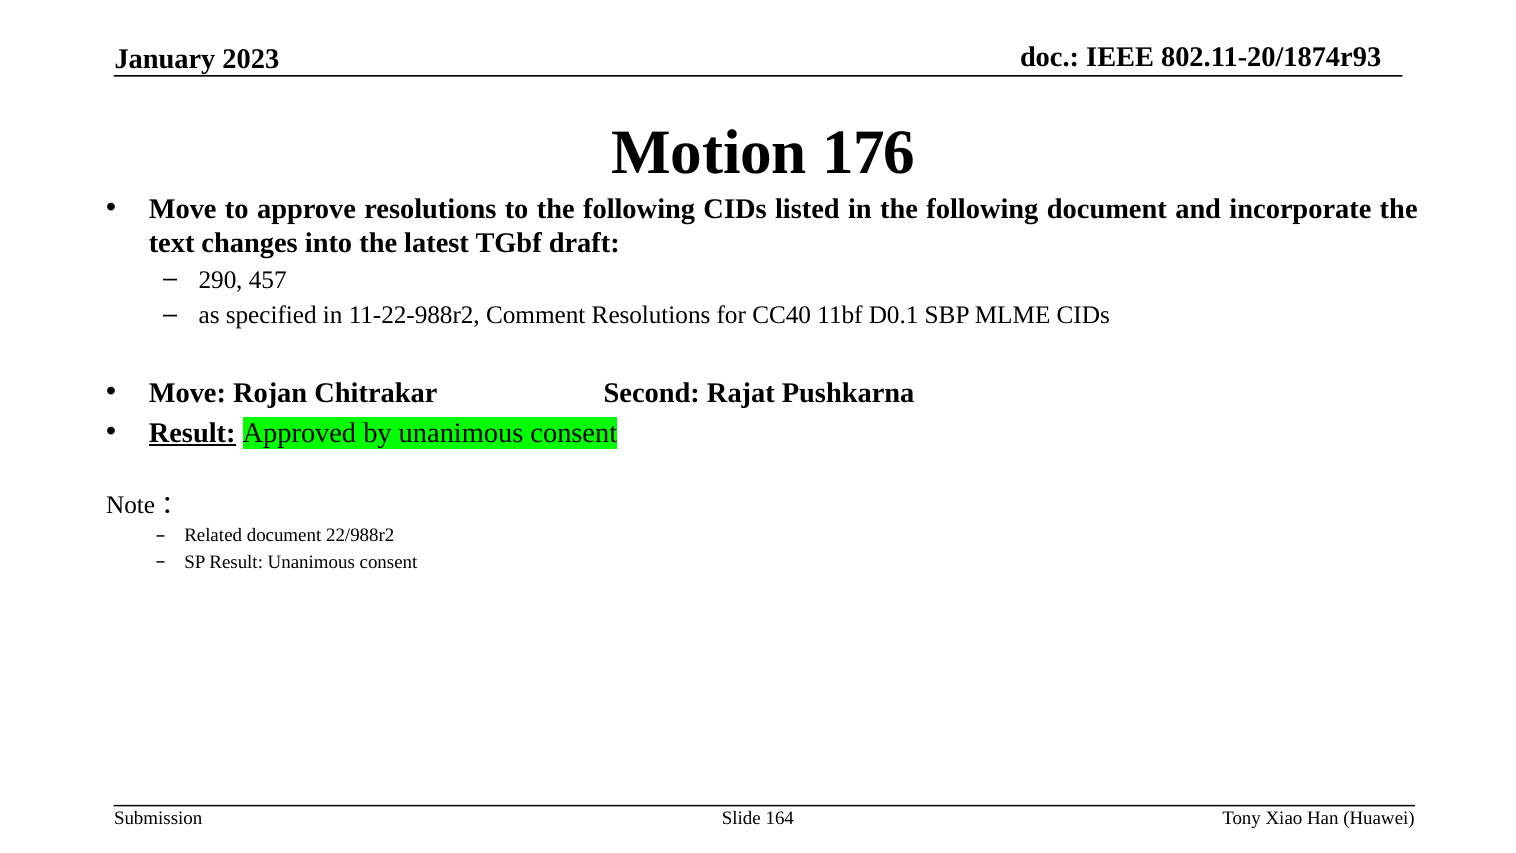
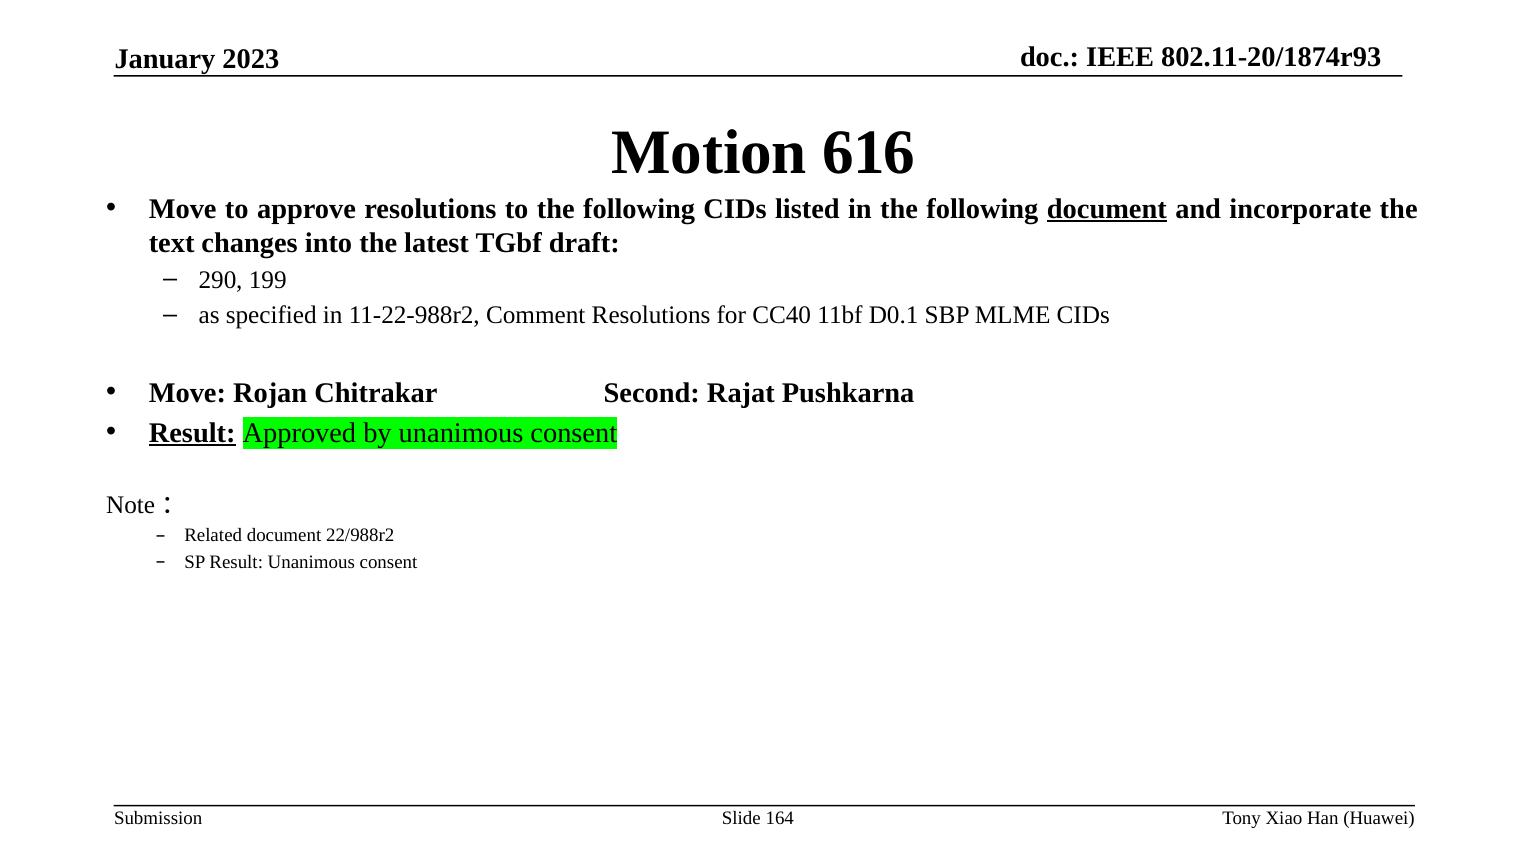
176: 176 -> 616
document at (1107, 209) underline: none -> present
457: 457 -> 199
